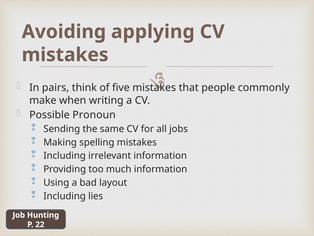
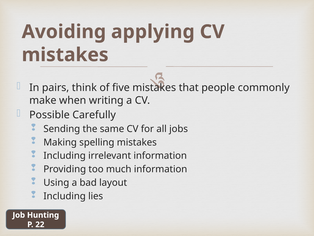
Pronoun: Pronoun -> Carefully
